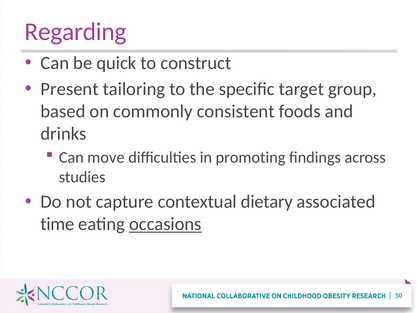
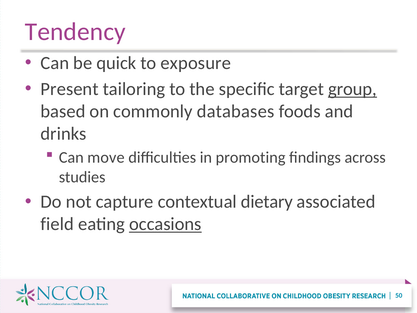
Regarding: Regarding -> Tendency
construct: construct -> exposure
group underline: none -> present
consistent: consistent -> databases
time: time -> field
